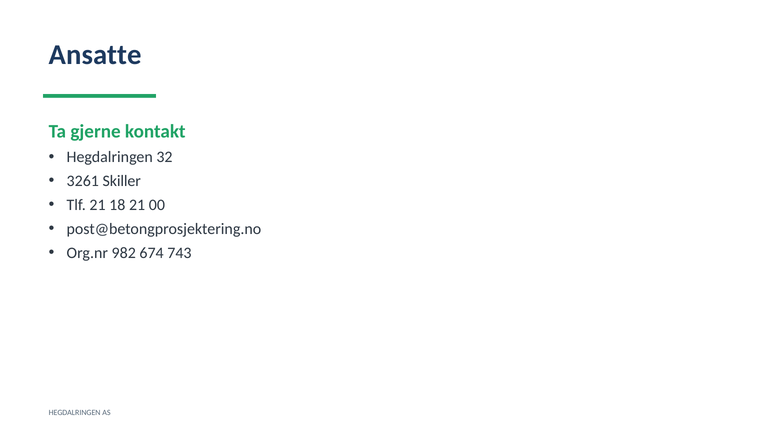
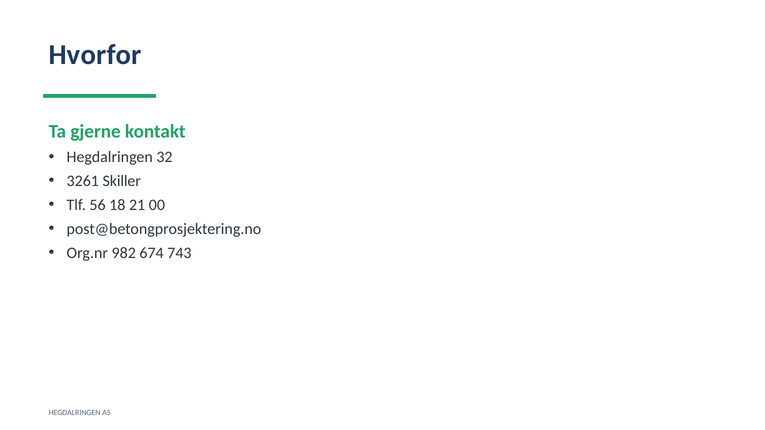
Ansatte: Ansatte -> Hvorfor
Tlf 21: 21 -> 56
